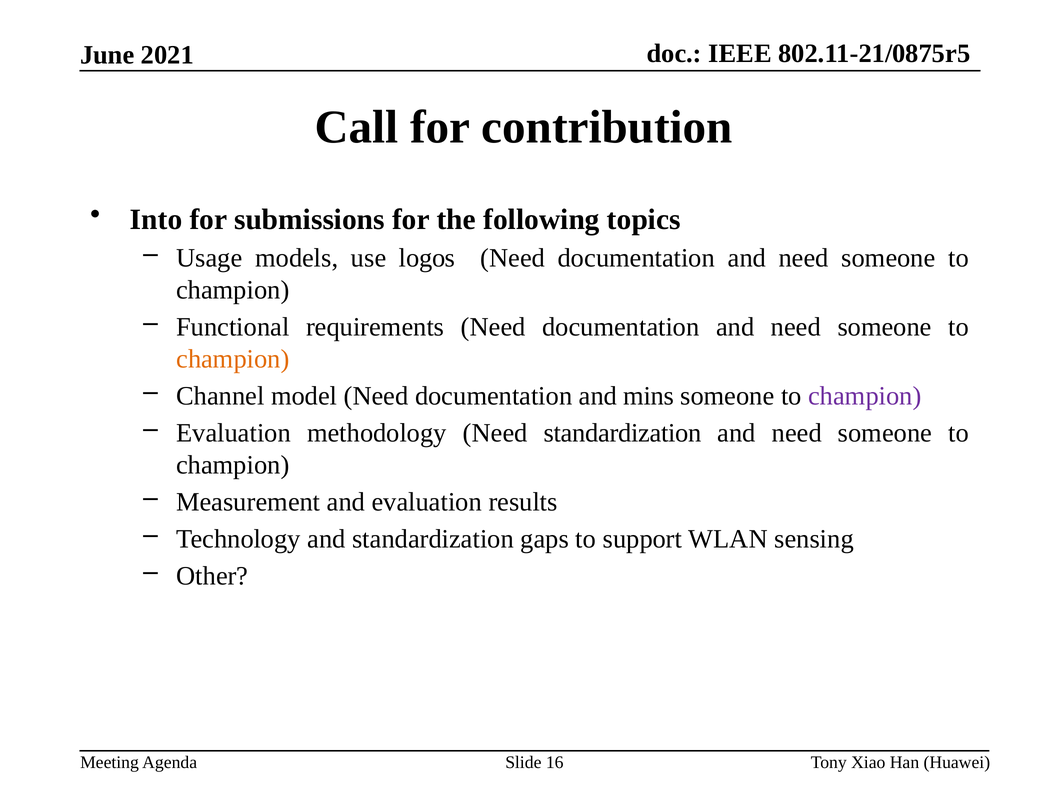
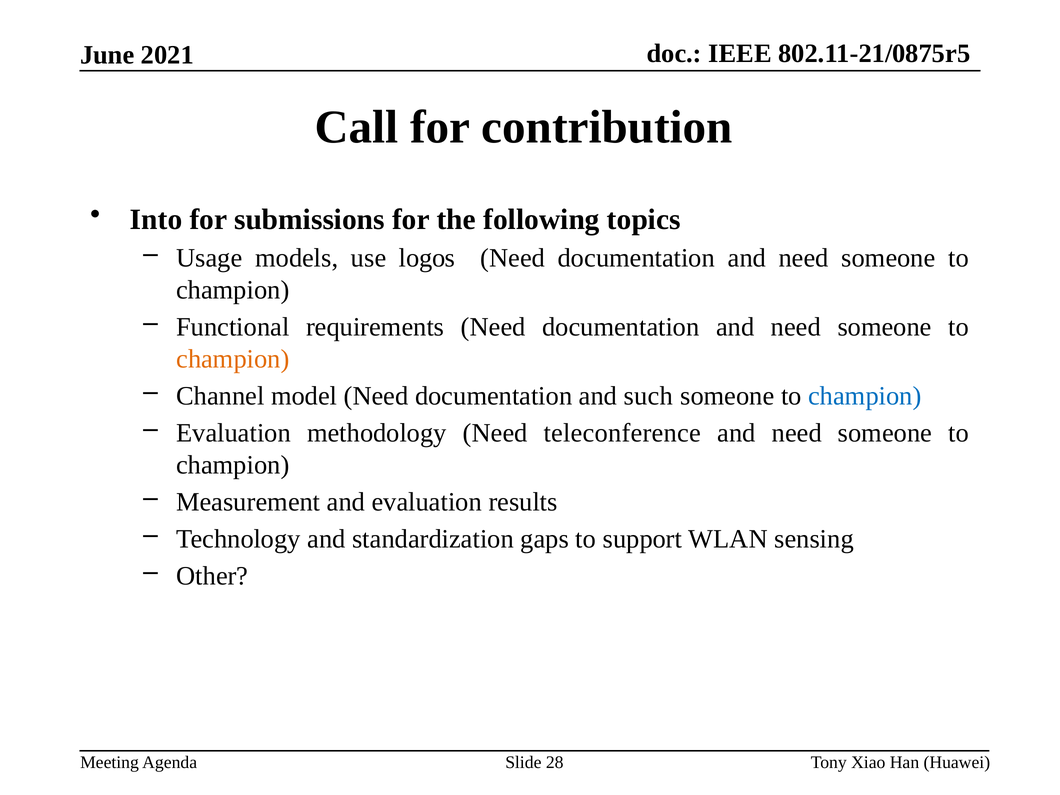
mins: mins -> such
champion at (865, 396) colour: purple -> blue
Need standardization: standardization -> teleconference
16: 16 -> 28
